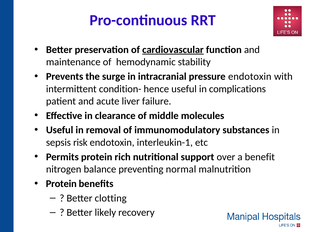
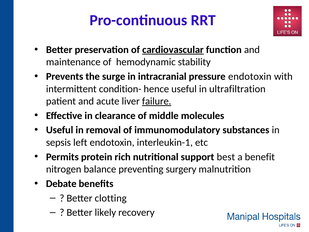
complications: complications -> ultrafiltration
failure underline: none -> present
risk: risk -> left
over: over -> best
normal: normal -> surgery
Protein at (61, 183): Protein -> Debate
